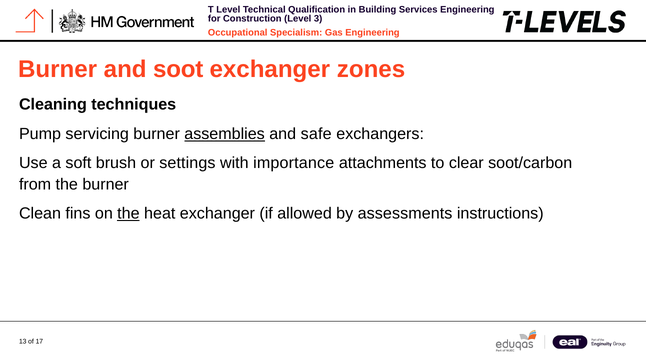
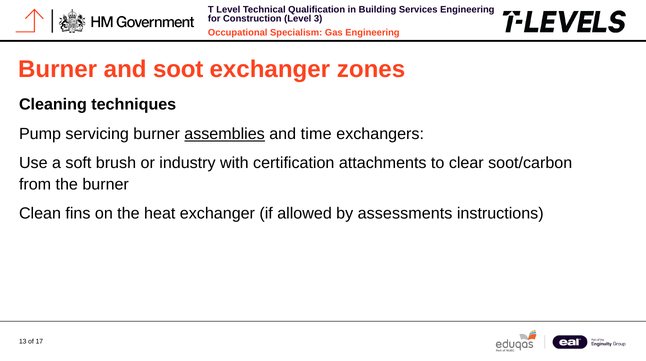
safe: safe -> time
settings: settings -> industry
importance: importance -> certification
the at (128, 214) underline: present -> none
